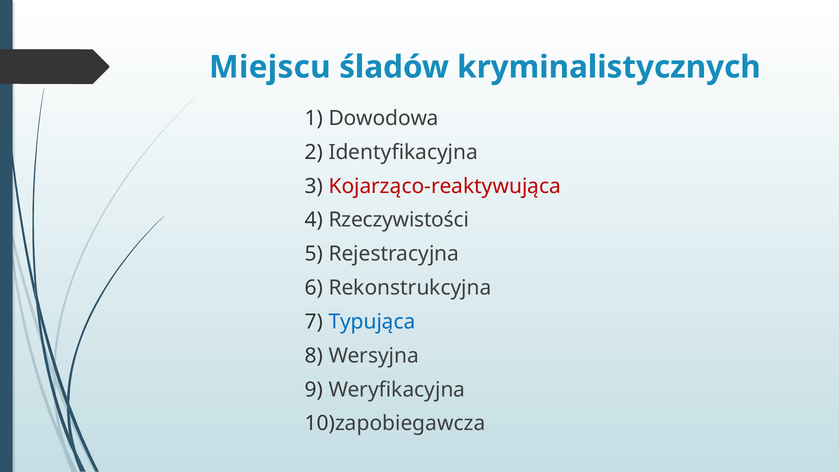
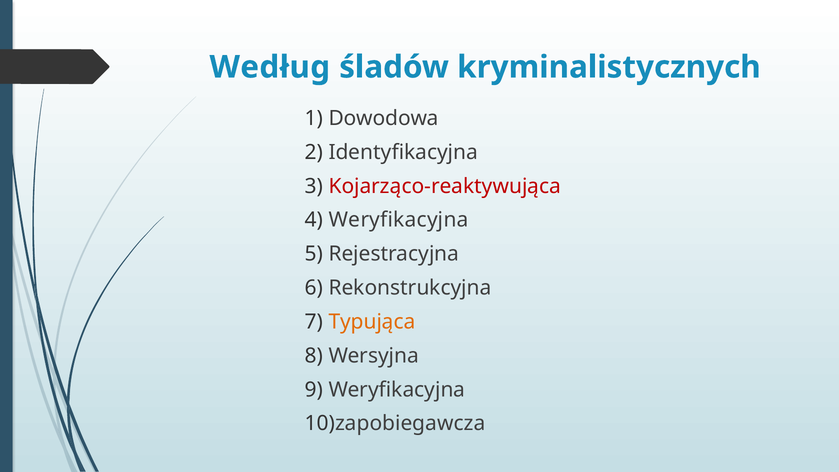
Miejscu: Miejscu -> Według
Rzeczywistości at (399, 220): Rzeczywistości -> Weryfikacyjna
Typująca colour: blue -> orange
